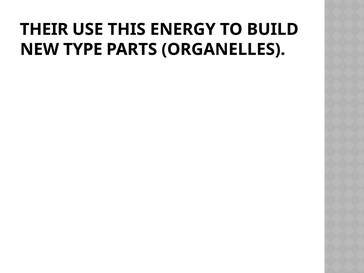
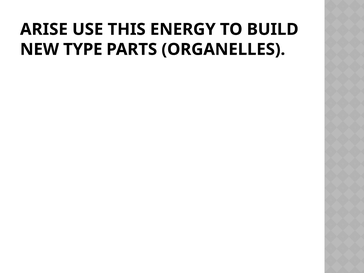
THEIR: THEIR -> ARISE
